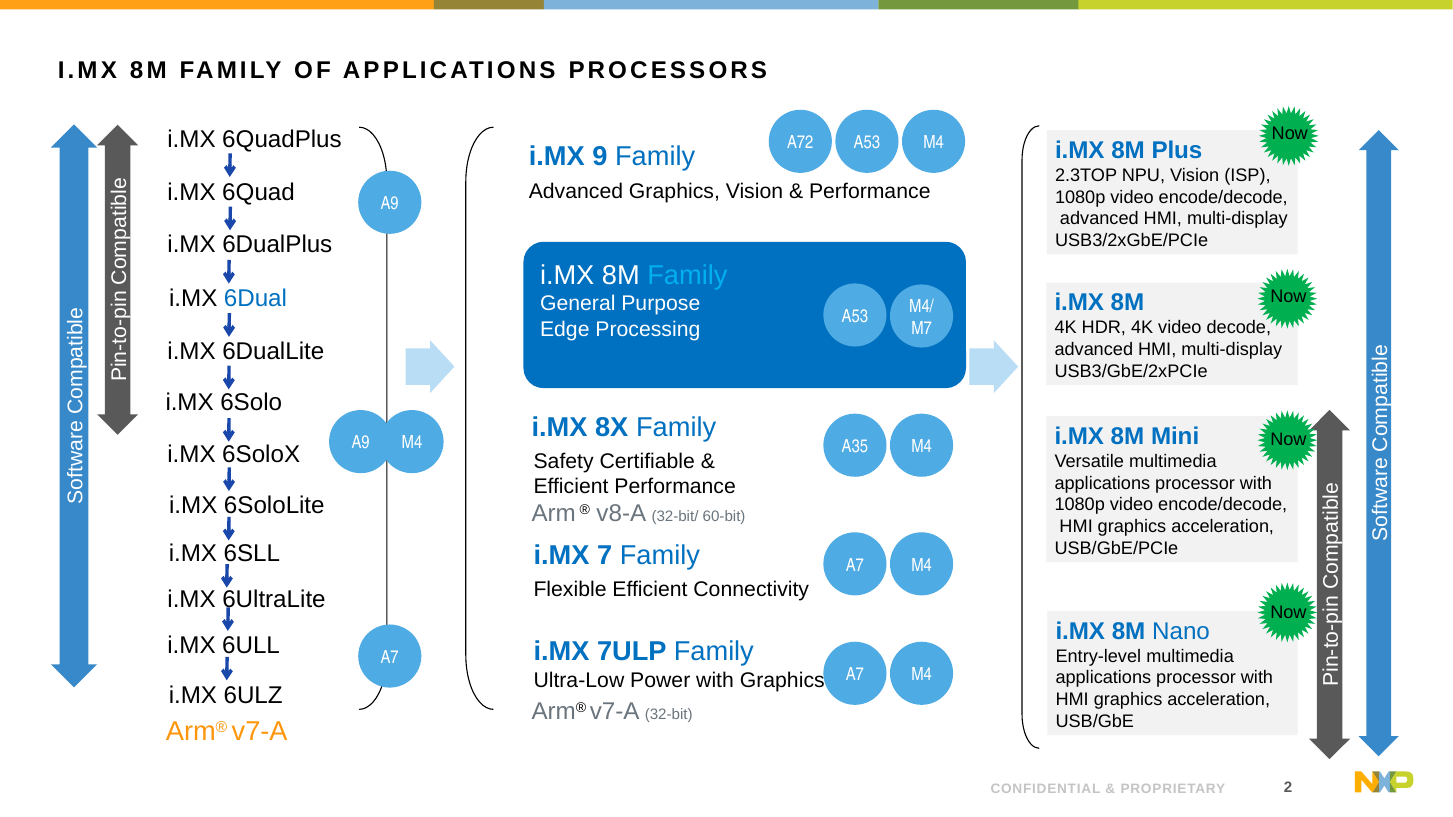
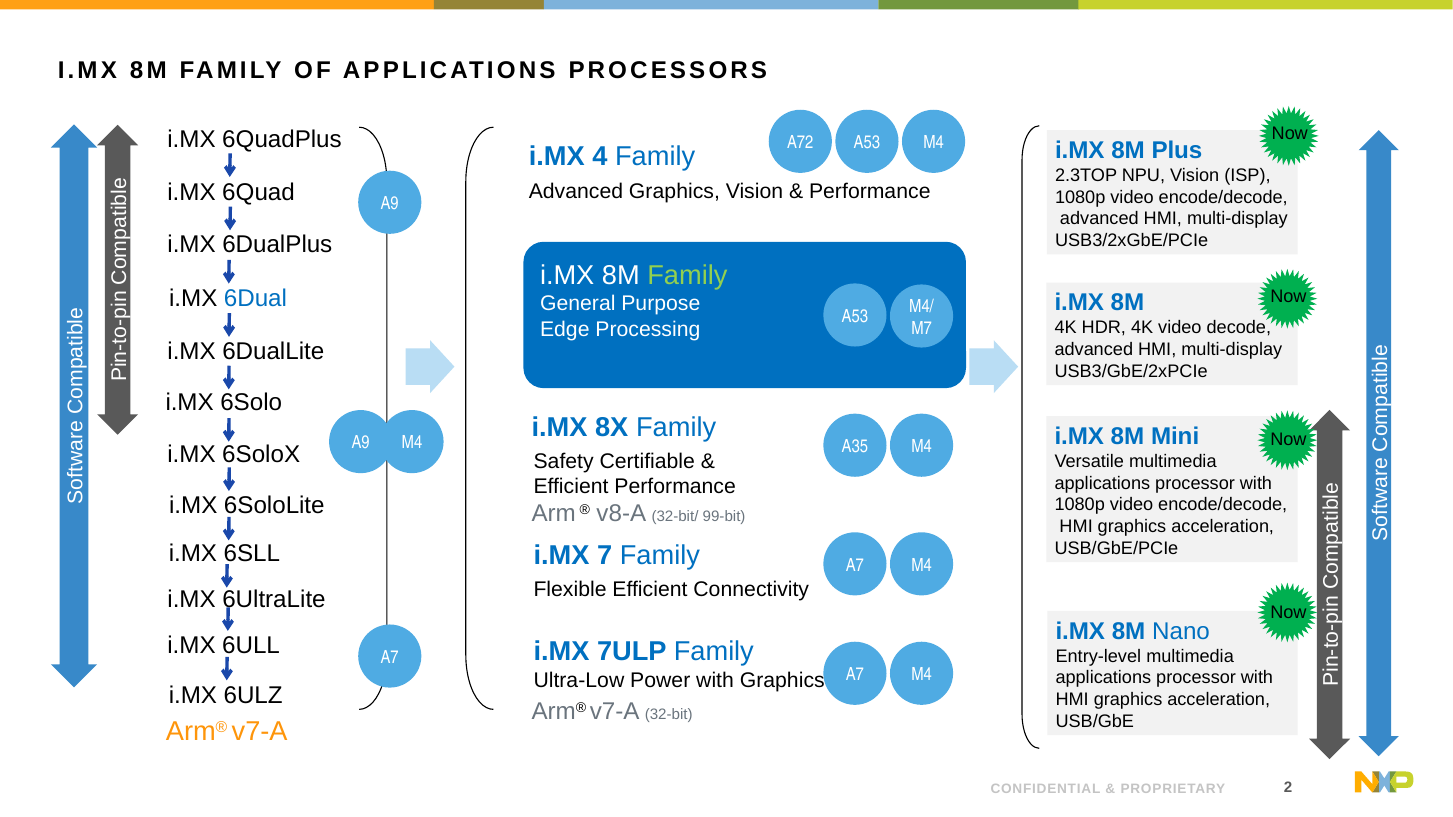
9: 9 -> 4
Family at (687, 275) colour: light blue -> light green
60-bit: 60-bit -> 99-bit
